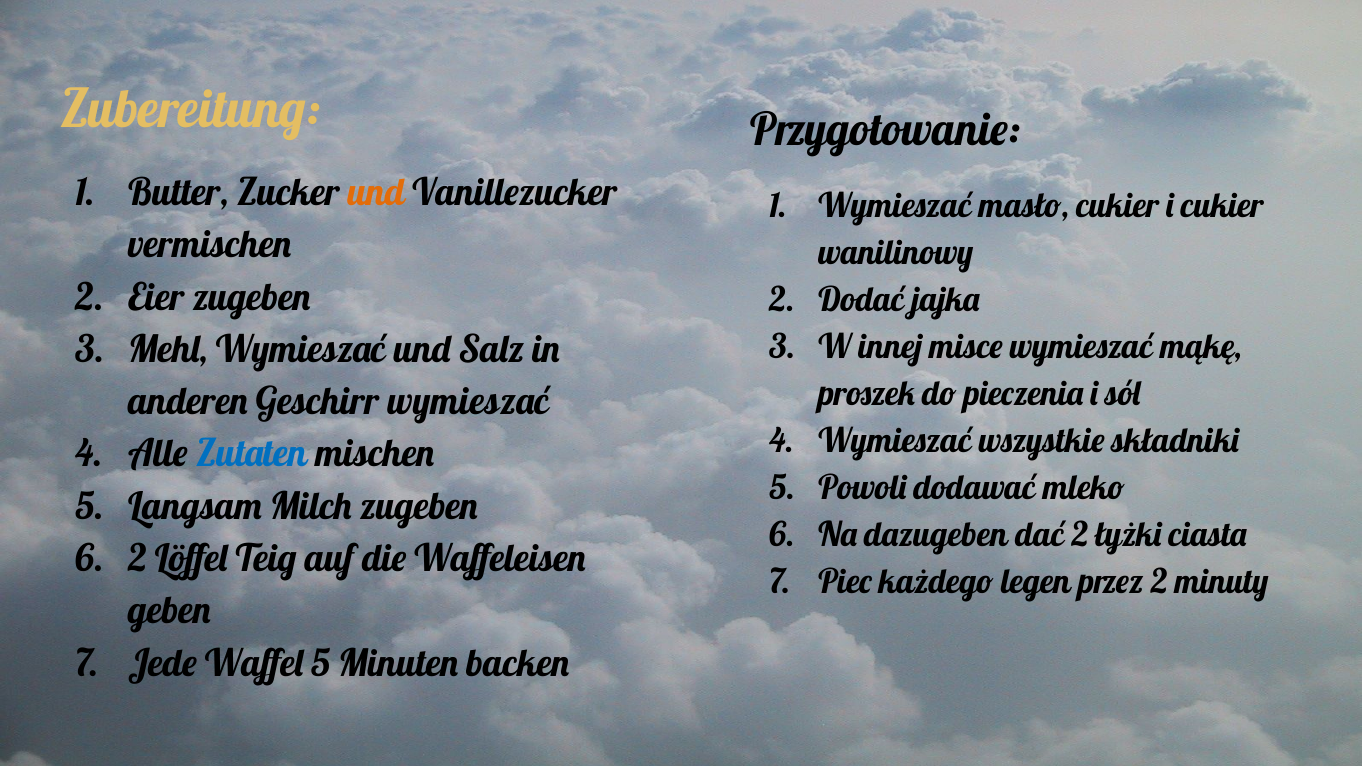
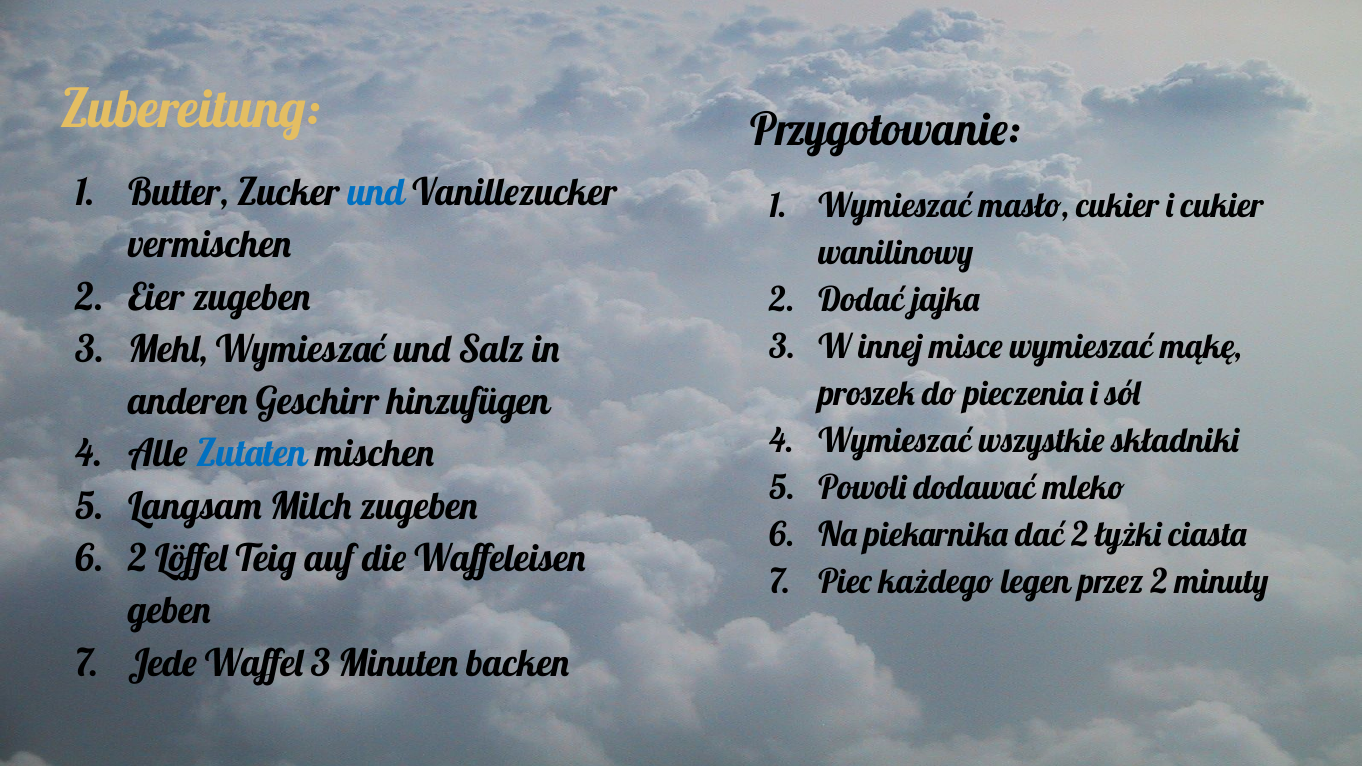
und at (376, 193) colour: orange -> blue
Geschirr wymieszać: wymieszać -> hinzufügen
dazugeben: dazugeben -> piekarnika
Waffel 5: 5 -> 3
